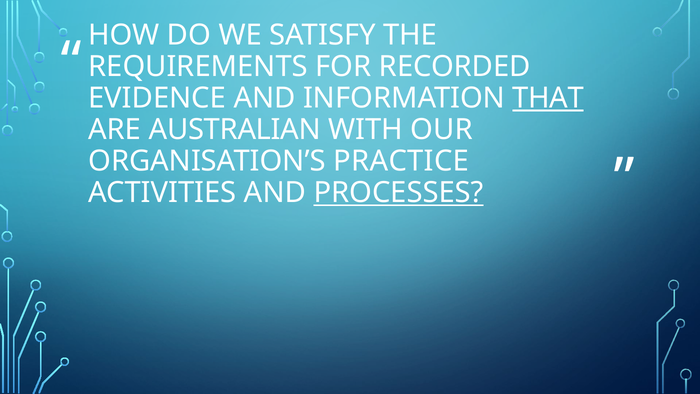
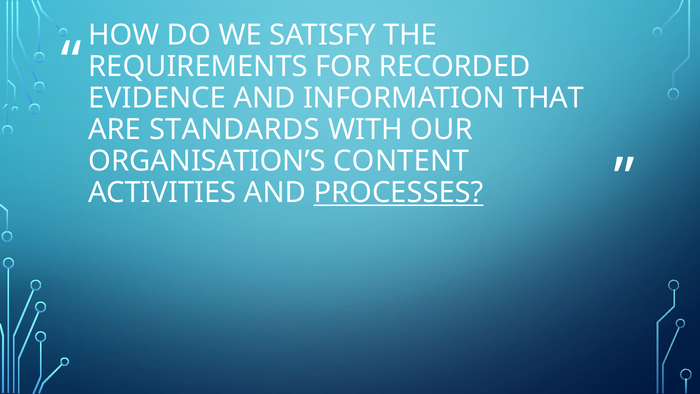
THAT underline: present -> none
AUSTRALIAN: AUSTRALIAN -> STANDARDS
PRACTICE: PRACTICE -> CONTENT
